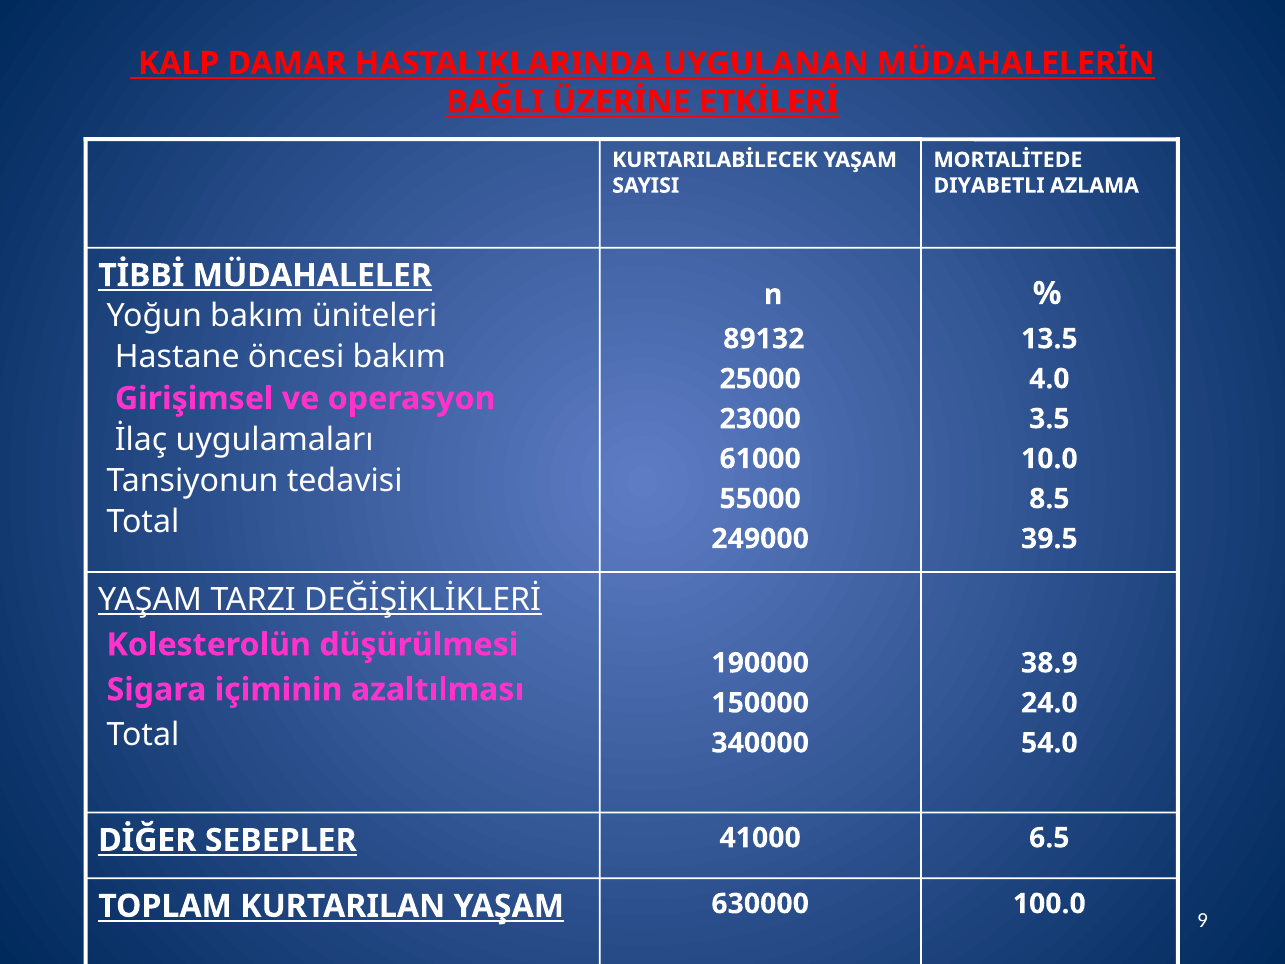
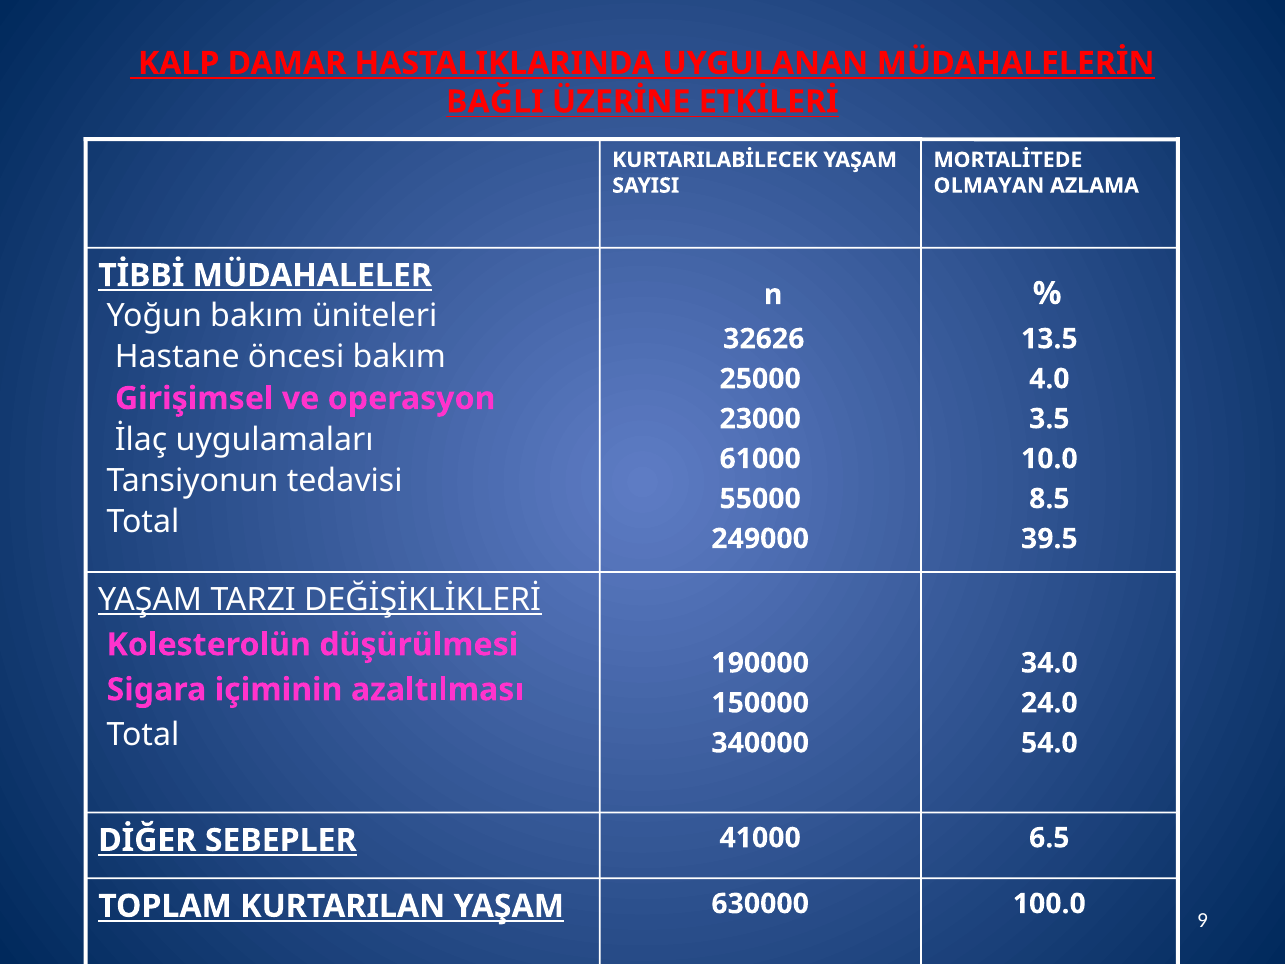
DIYABETLI: DIYABETLI -> OLMAYAN
89132: 89132 -> 32626
38.9: 38.9 -> 34.0
